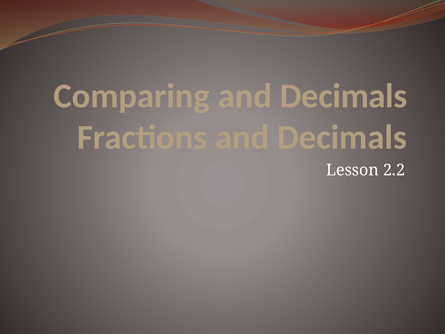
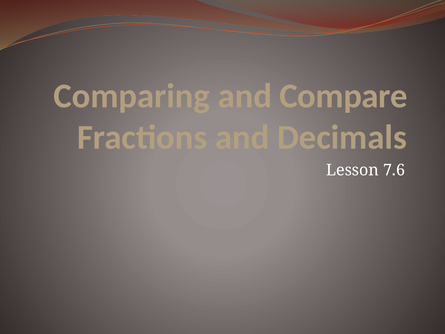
Comparing and Decimals: Decimals -> Compare
2.2: 2.2 -> 7.6
